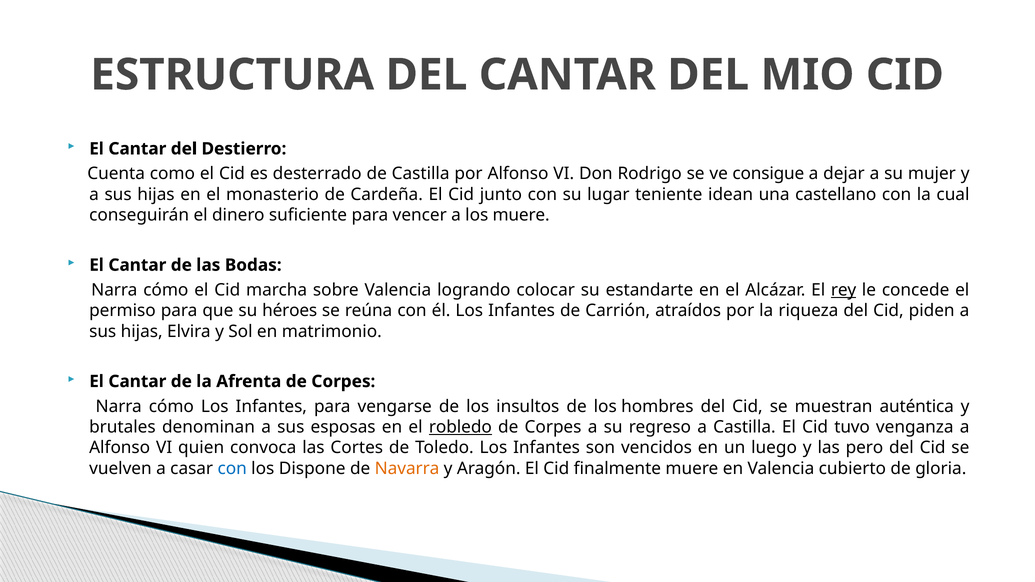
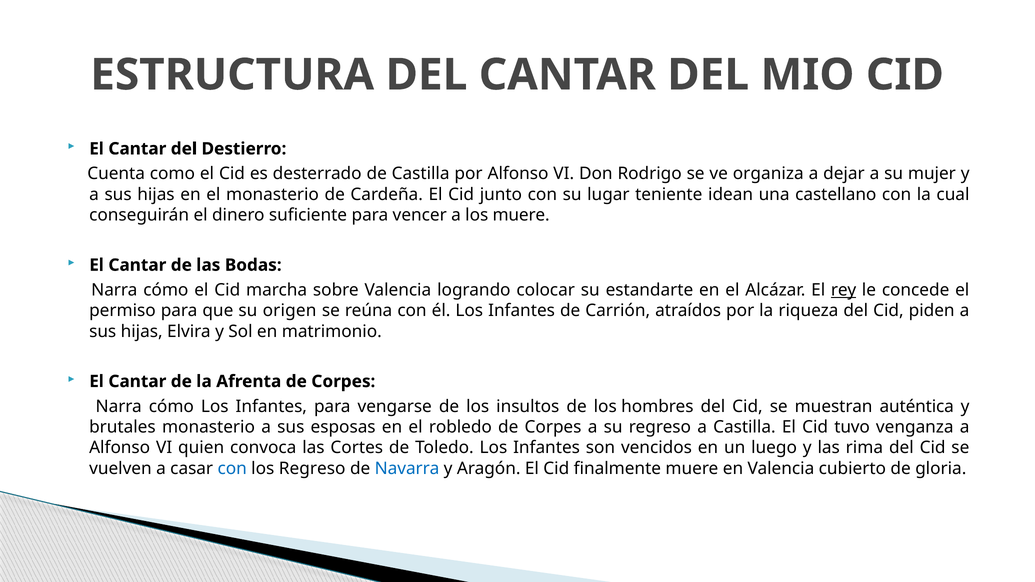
consigue: consigue -> organiza
héroes: héroes -> origen
brutales denominan: denominan -> monasterio
robledo underline: present -> none
pero: pero -> rima
los Dispone: Dispone -> Regreso
Navarra colour: orange -> blue
